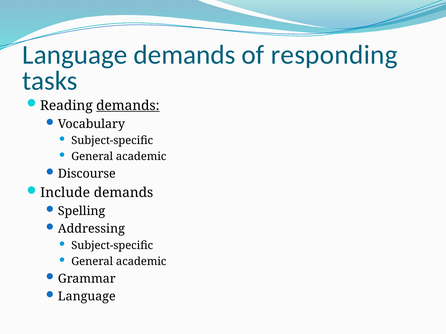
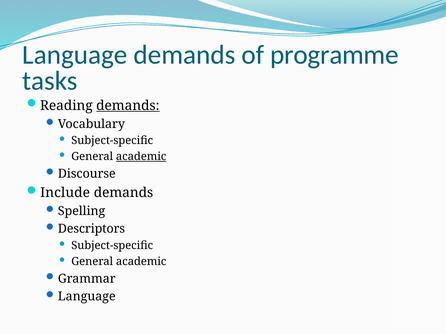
responding: responding -> programme
academic at (141, 157) underline: none -> present
Addressing: Addressing -> Descriptors
